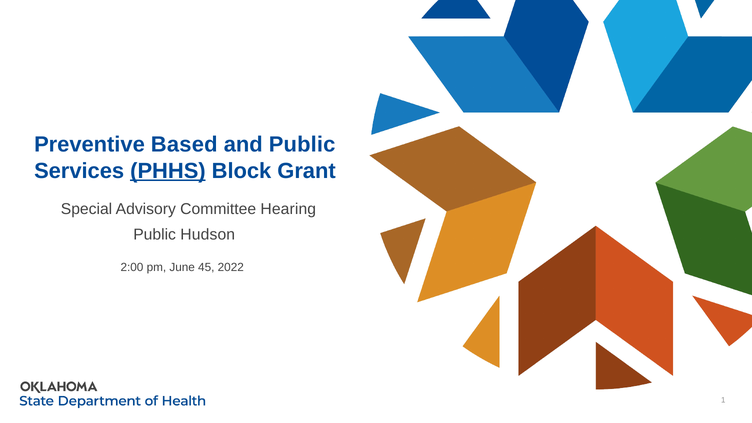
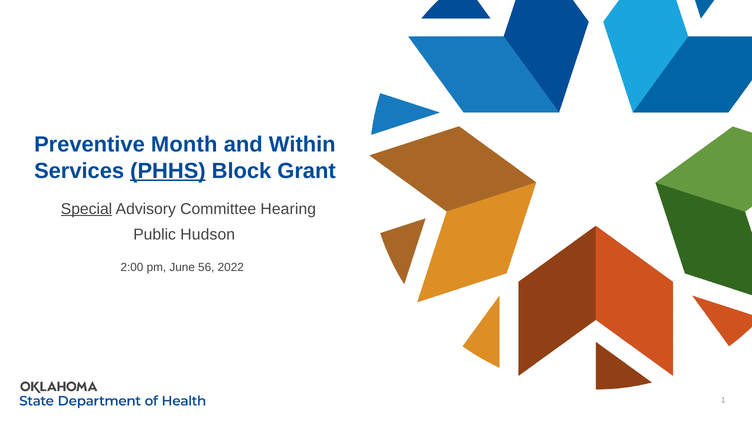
Based: Based -> Month
and Public: Public -> Within
Special underline: none -> present
45: 45 -> 56
